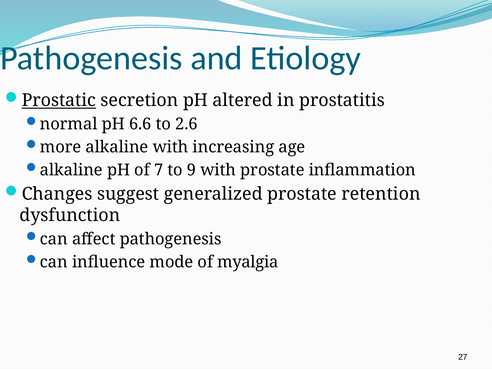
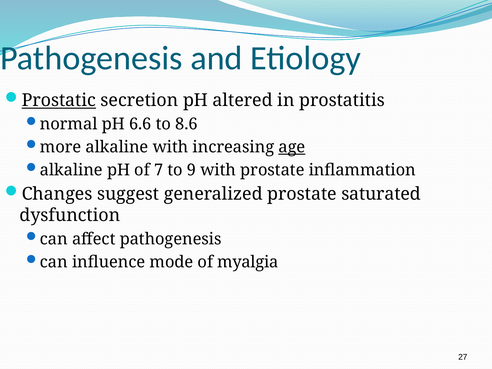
2.6: 2.6 -> 8.6
age underline: none -> present
retention: retention -> saturated
